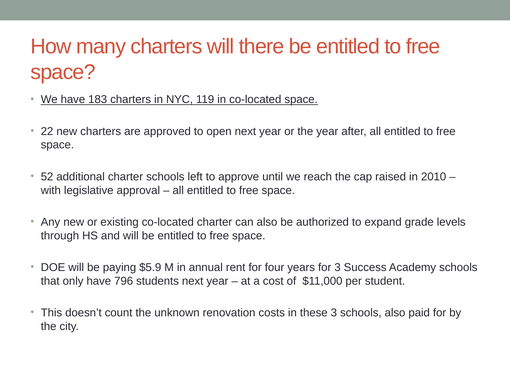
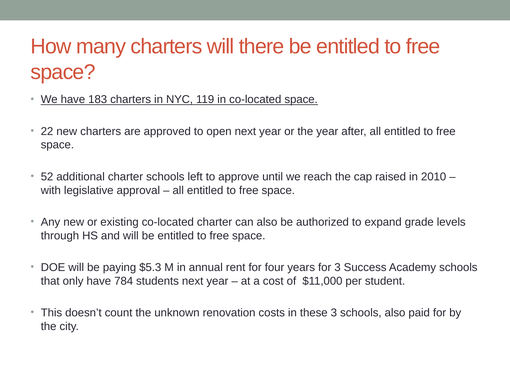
$5.9: $5.9 -> $5.3
796: 796 -> 784
